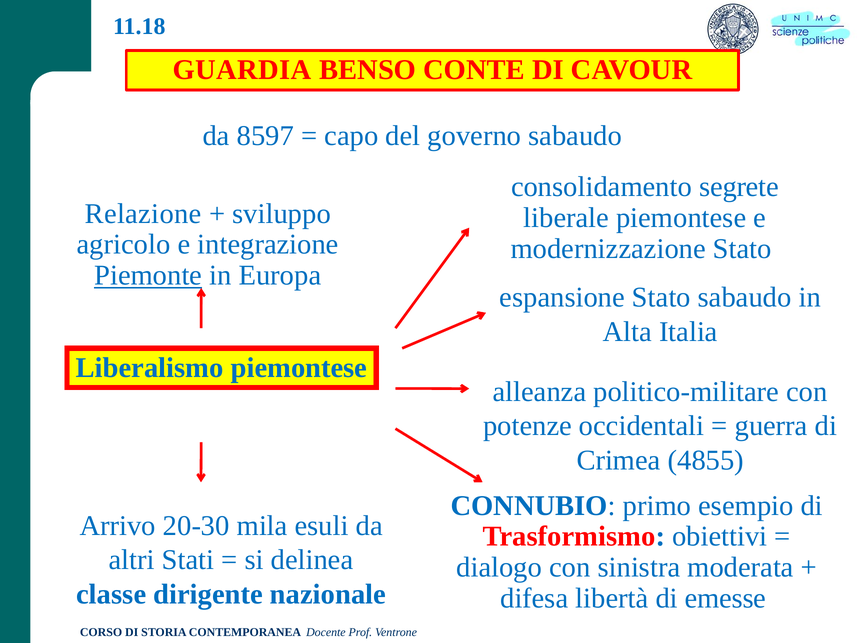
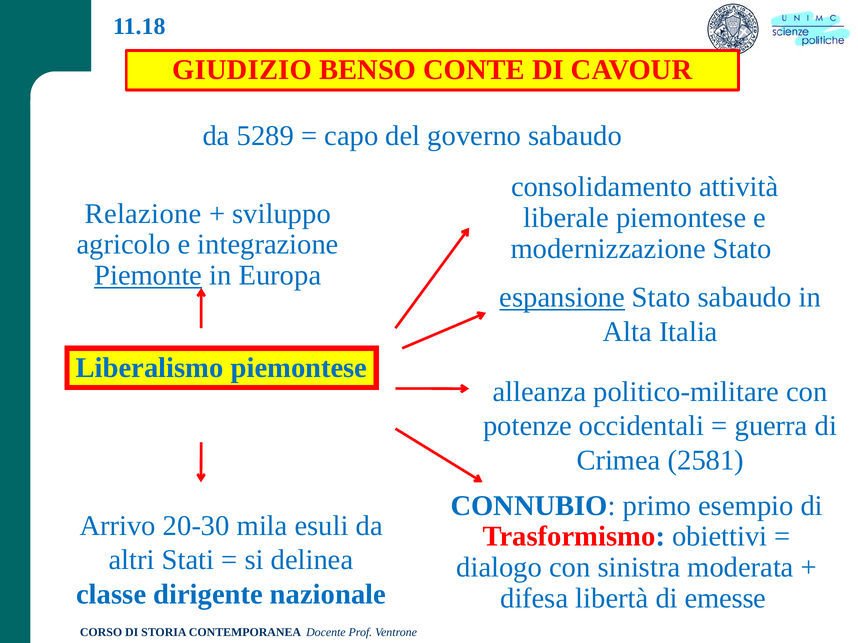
GUARDIA: GUARDIA -> GIUDIZIO
8597: 8597 -> 5289
segrete: segrete -> attività
espansione underline: none -> present
4855: 4855 -> 2581
